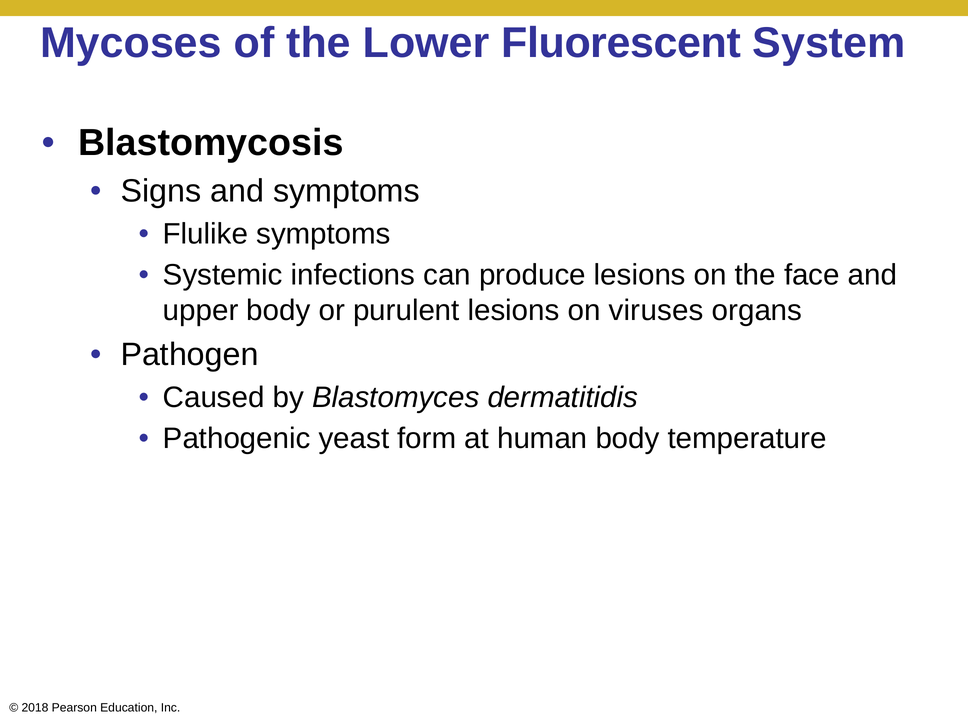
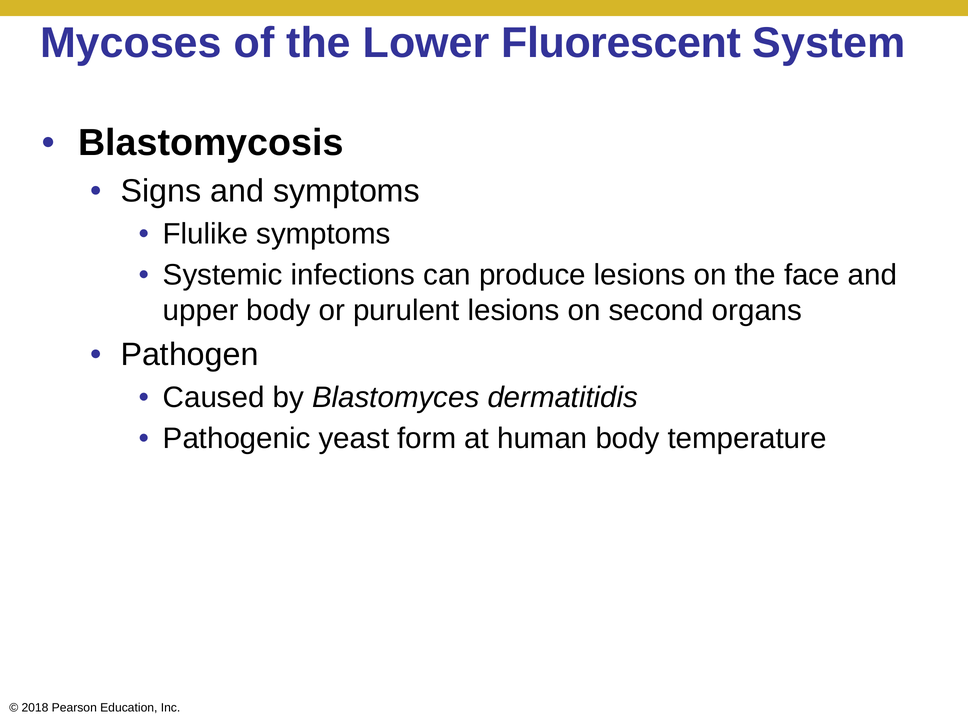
viruses: viruses -> second
